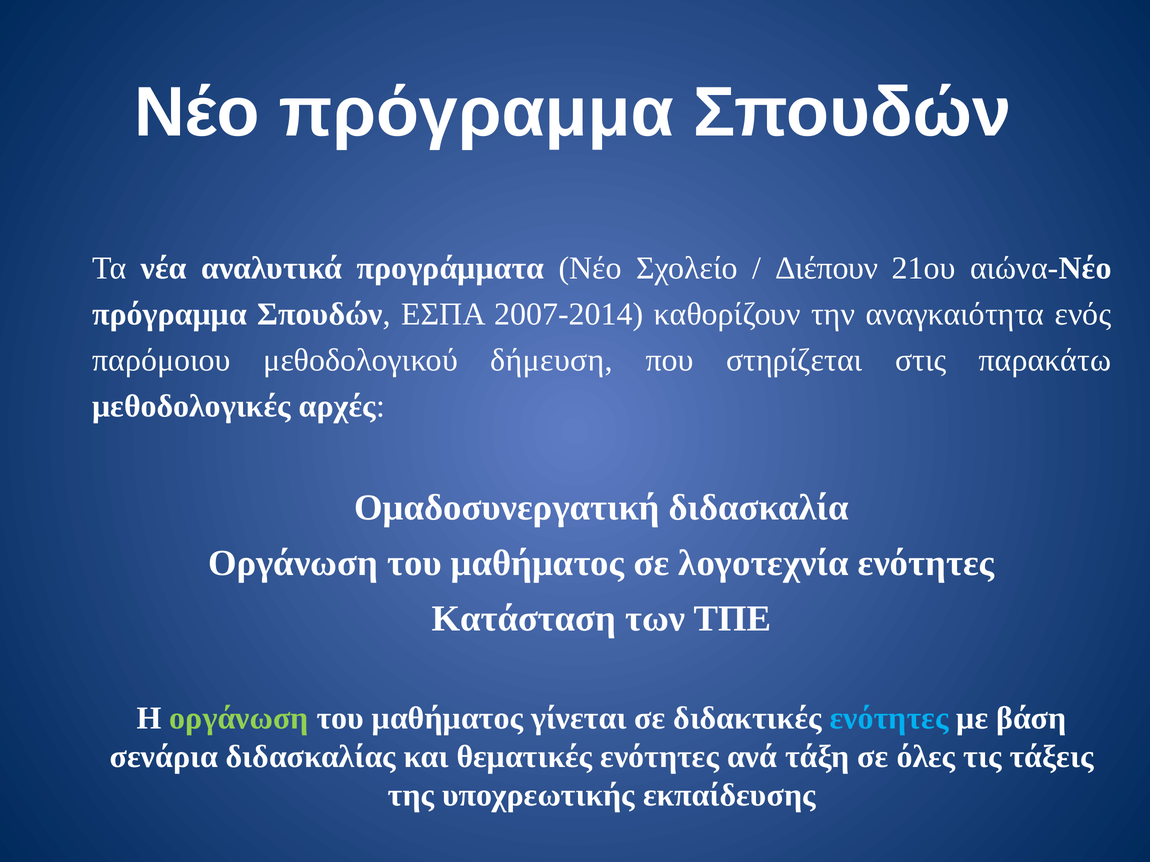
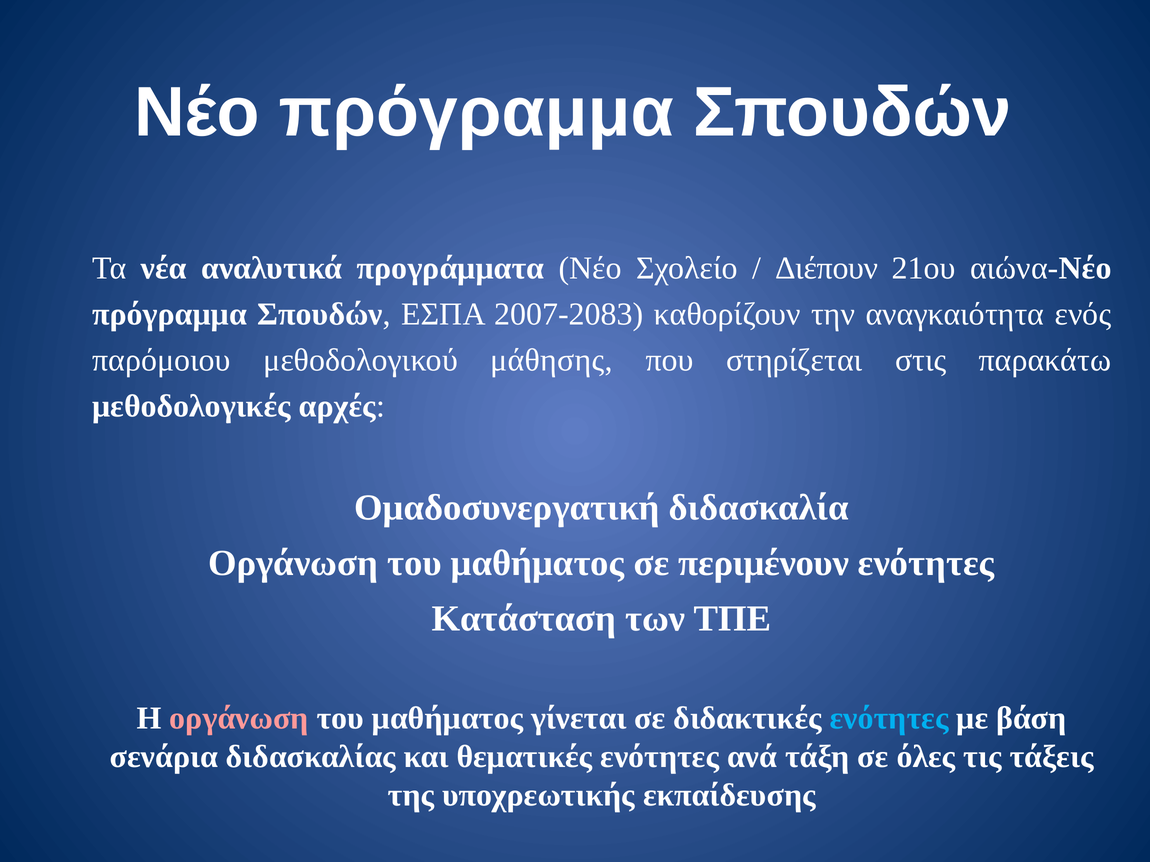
2007-2014: 2007-2014 -> 2007-2083
δήμευση: δήμευση -> μάθησης
λογοτεχνία: λογοτεχνία -> περιμένουν
οργάνωση at (239, 719) colour: light green -> pink
